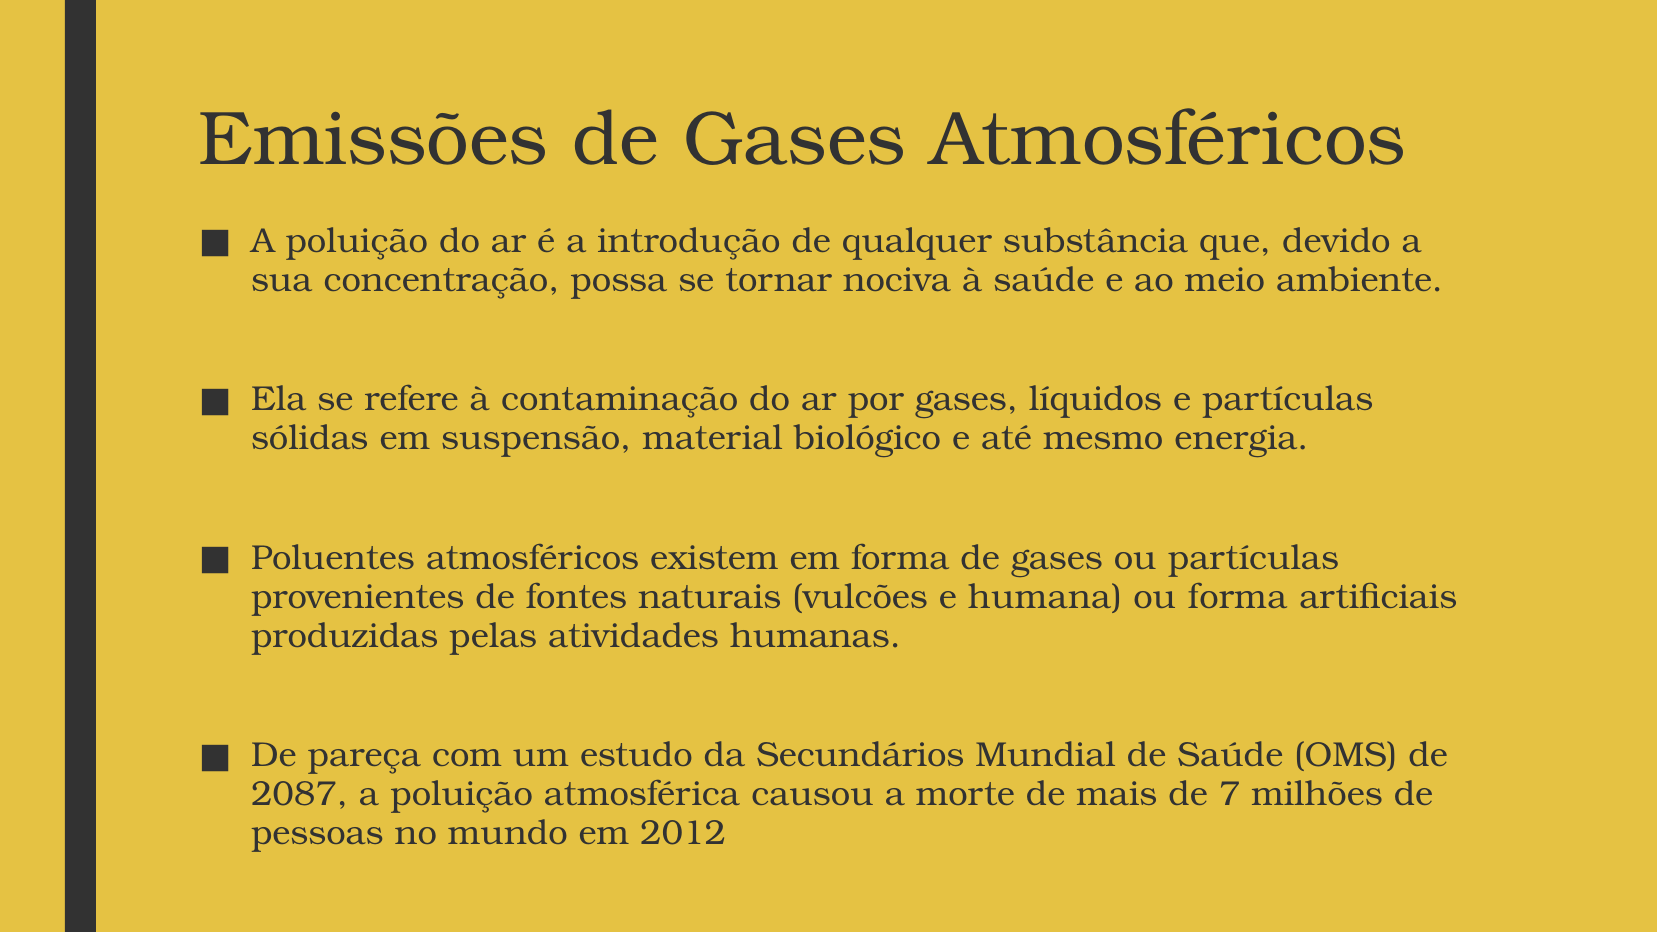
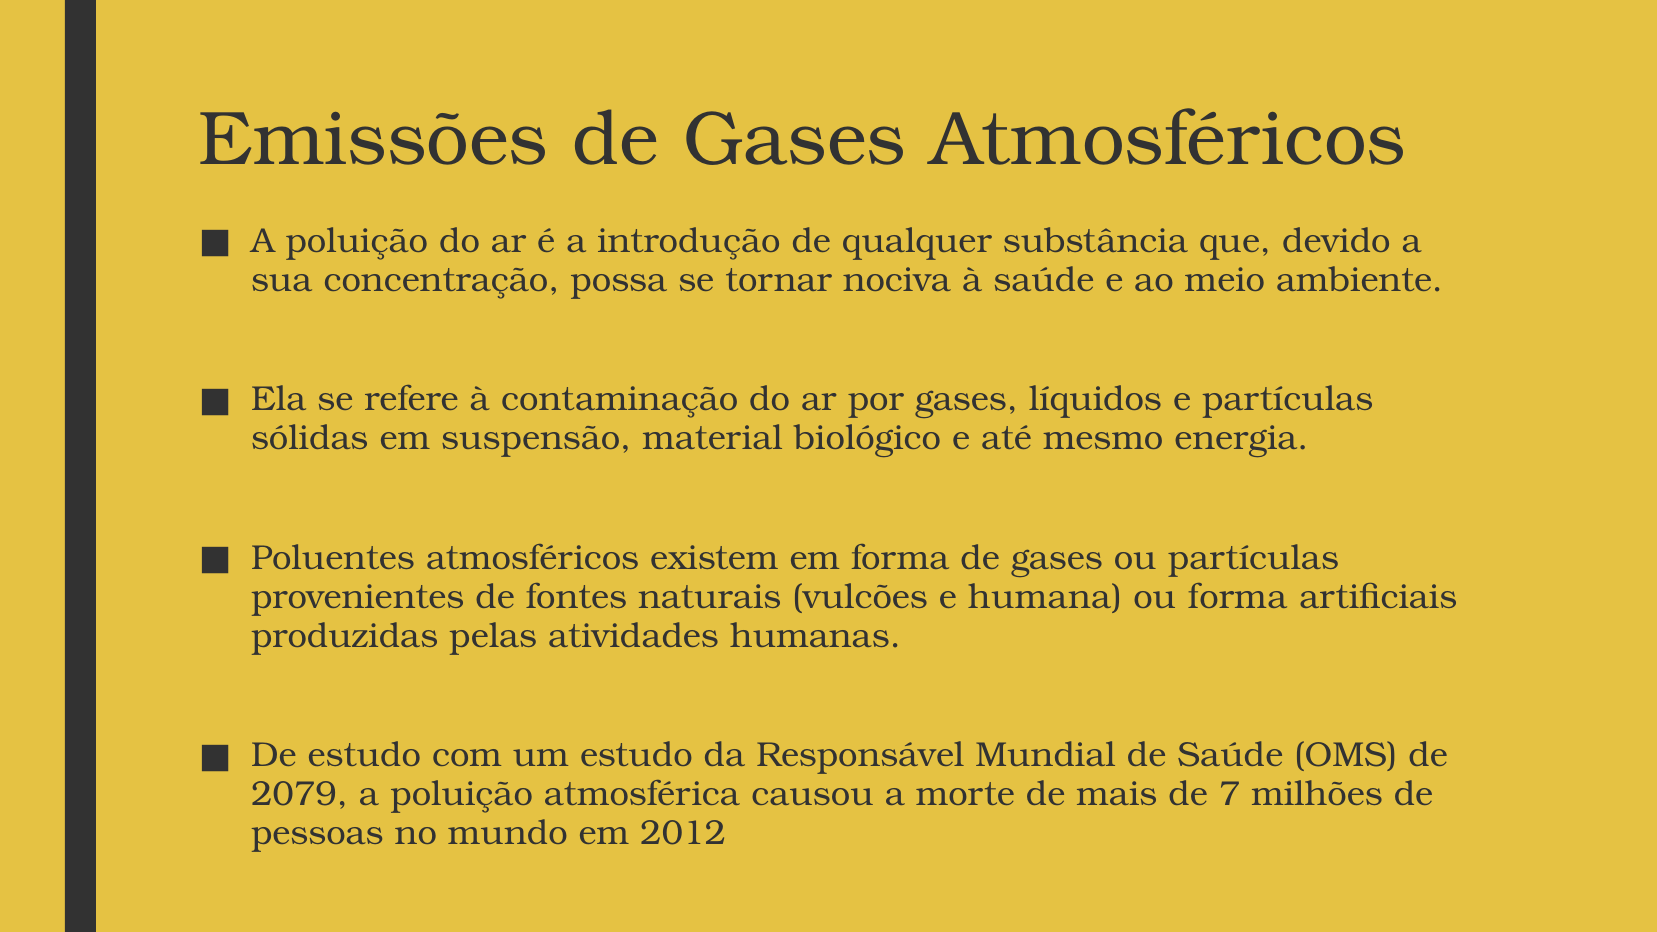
De pareça: pareça -> estudo
Secundários: Secundários -> Responsável
2087: 2087 -> 2079
